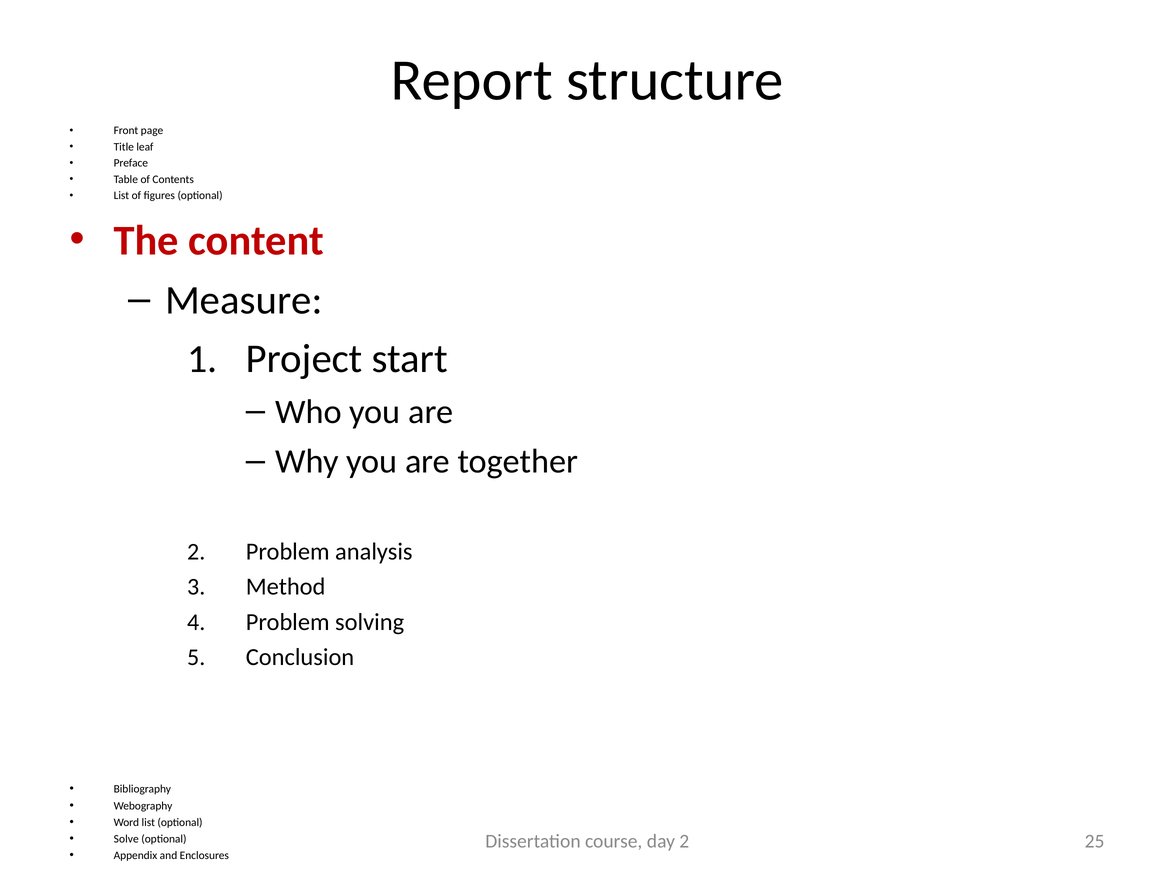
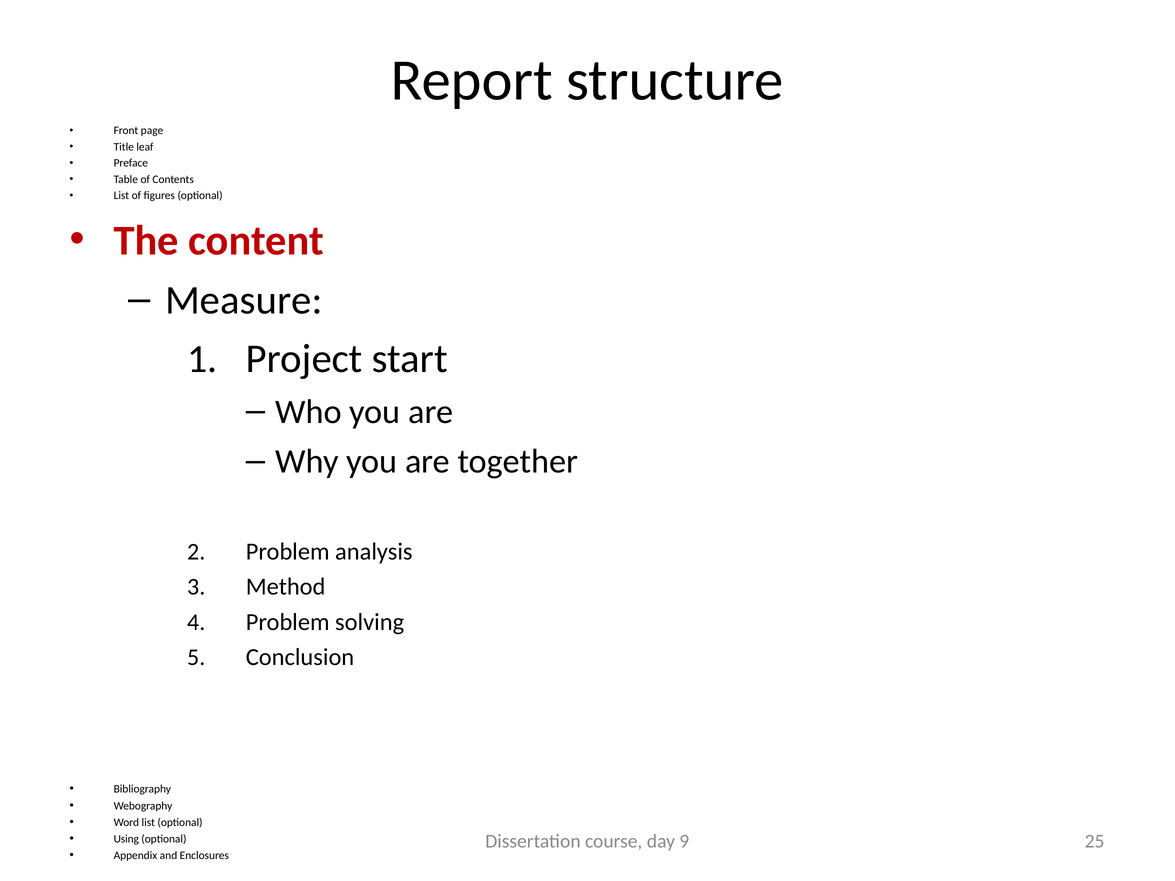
Solve: Solve -> Using
day 2: 2 -> 9
